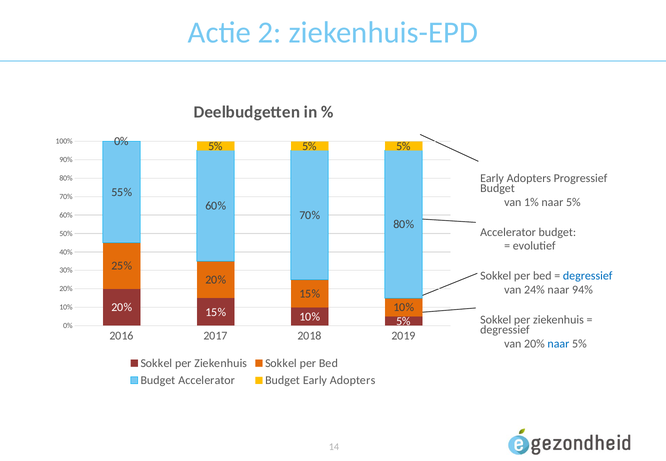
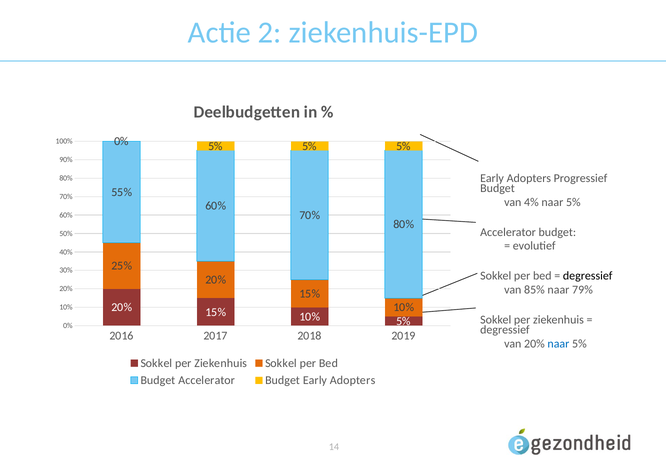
1%: 1% -> 4%
degressief at (588, 276) colour: blue -> black
24%: 24% -> 85%
94%: 94% -> 79%
